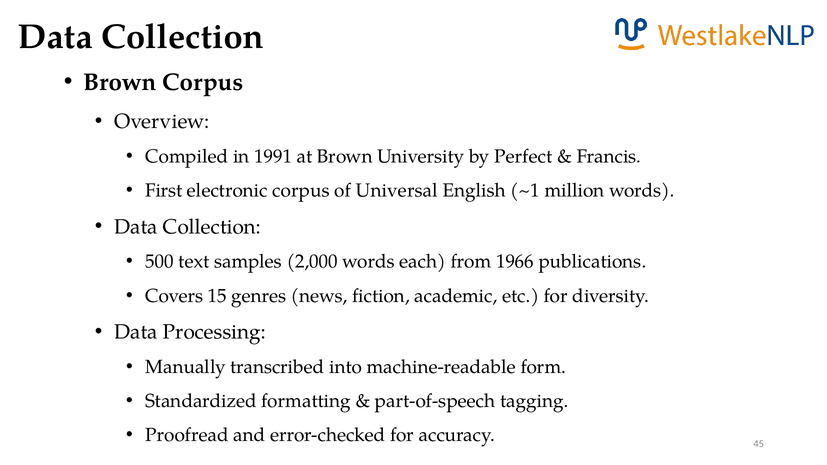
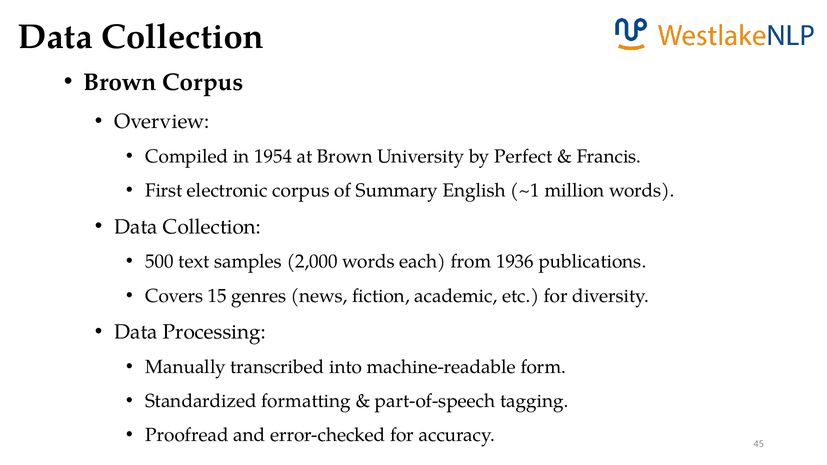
1991: 1991 -> 1954
Universal: Universal -> Summary
1966: 1966 -> 1936
